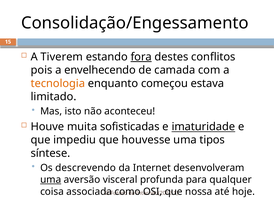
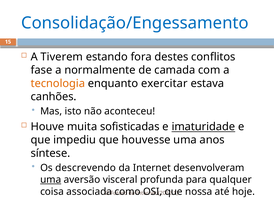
Consolidação/Engessamento colour: black -> blue
fora underline: present -> none
pois: pois -> fase
envelhecendo: envelhecendo -> normalmente
começou: começou -> exercitar
limitado: limitado -> canhões
tipos: tipos -> anos
